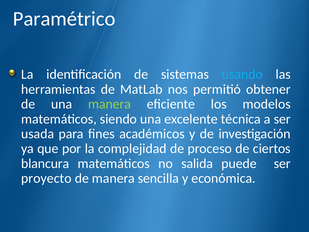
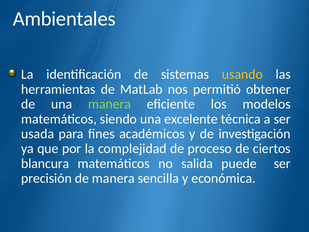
Paramétrico: Paramétrico -> Ambientales
usando colour: light blue -> yellow
proyecto: proyecto -> precisión
